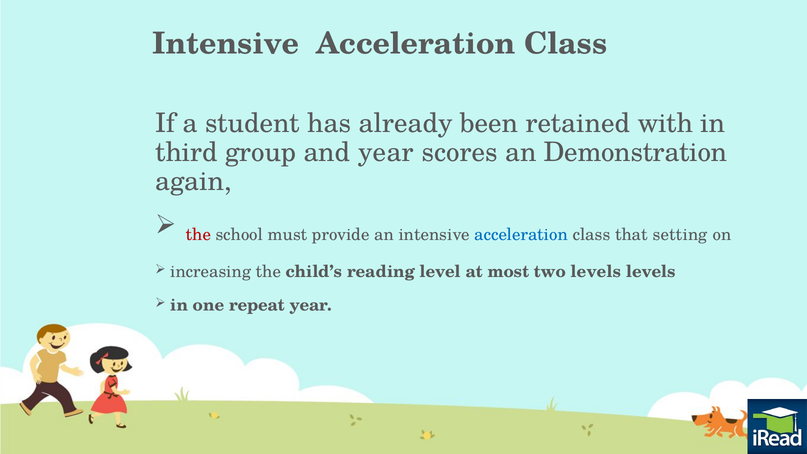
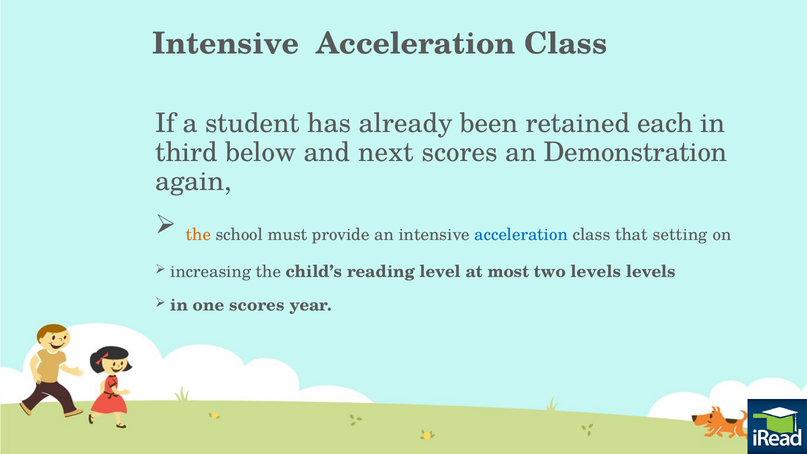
with: with -> each
group: group -> below
and year: year -> next
the at (198, 235) colour: red -> orange
one repeat: repeat -> scores
